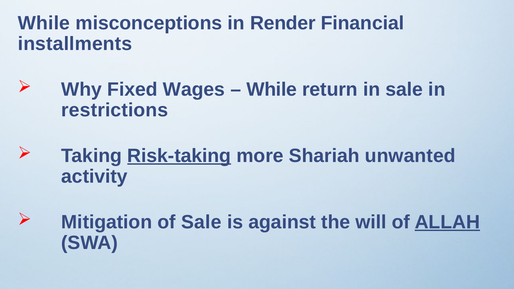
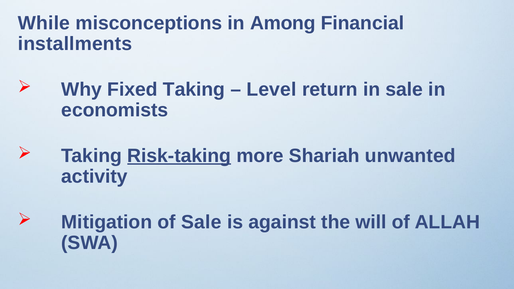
Render: Render -> Among
Fixed Wages: Wages -> Taking
While at (272, 89): While -> Level
restrictions: restrictions -> economists
ALLAH underline: present -> none
